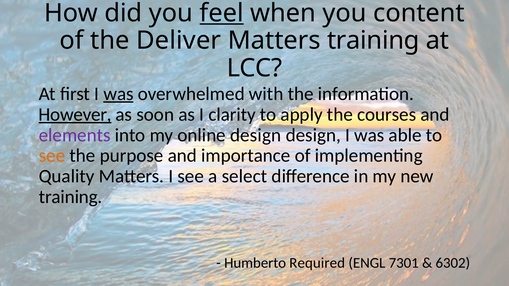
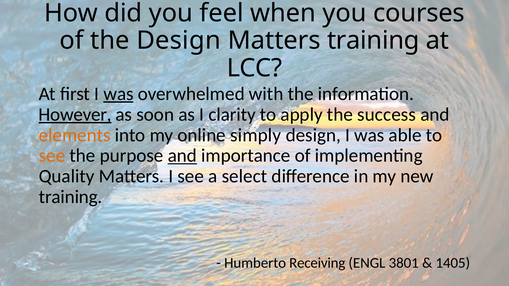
feel underline: present -> none
content: content -> courses
the Deliver: Deliver -> Design
courses: courses -> success
elements colour: purple -> orange
online design: design -> simply
and at (182, 156) underline: none -> present
Required: Required -> Receiving
7301: 7301 -> 3801
6302: 6302 -> 1405
